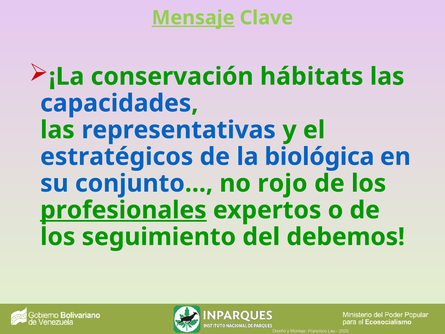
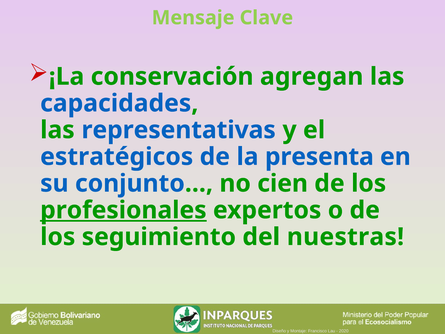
Mensaje underline: present -> none
hábitats: hábitats -> agregan
biológica: biológica -> presenta
rojo: rojo -> cien
debemos: debemos -> nuestras
